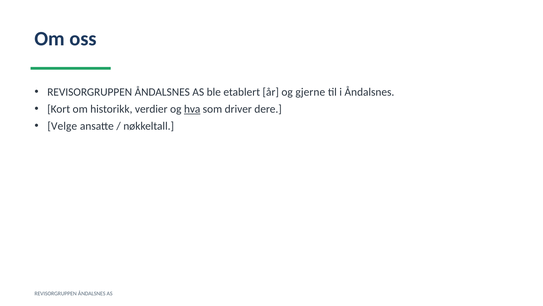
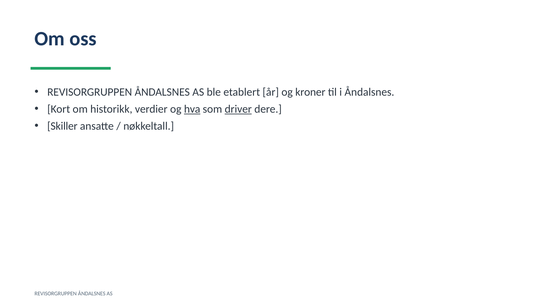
gjerne: gjerne -> kroner
driver underline: none -> present
Velge: Velge -> Skiller
